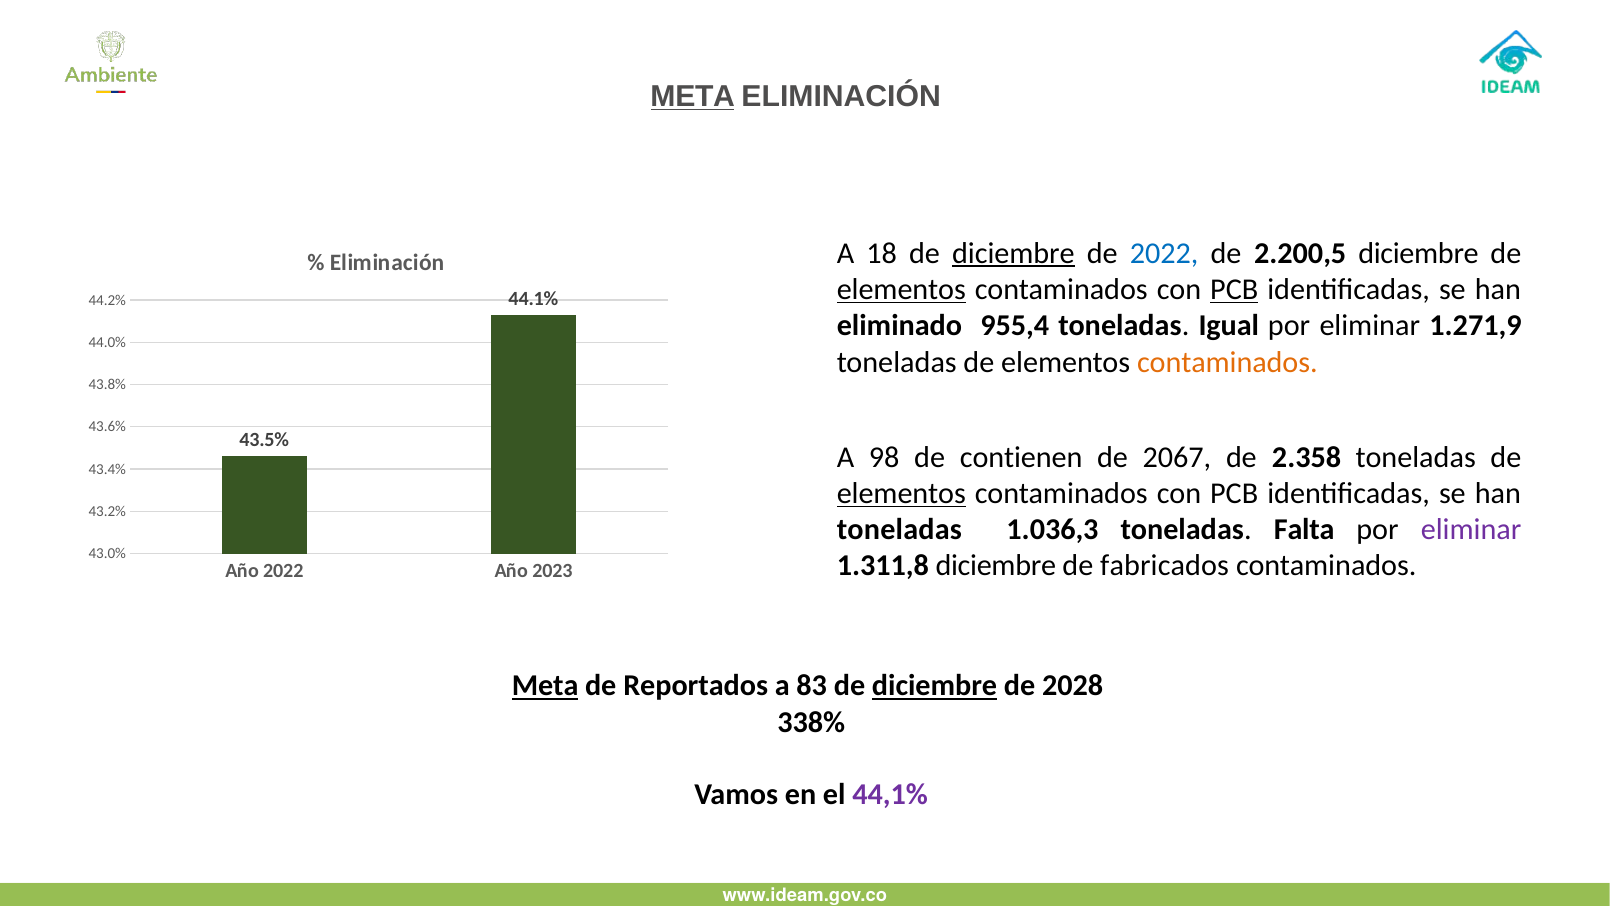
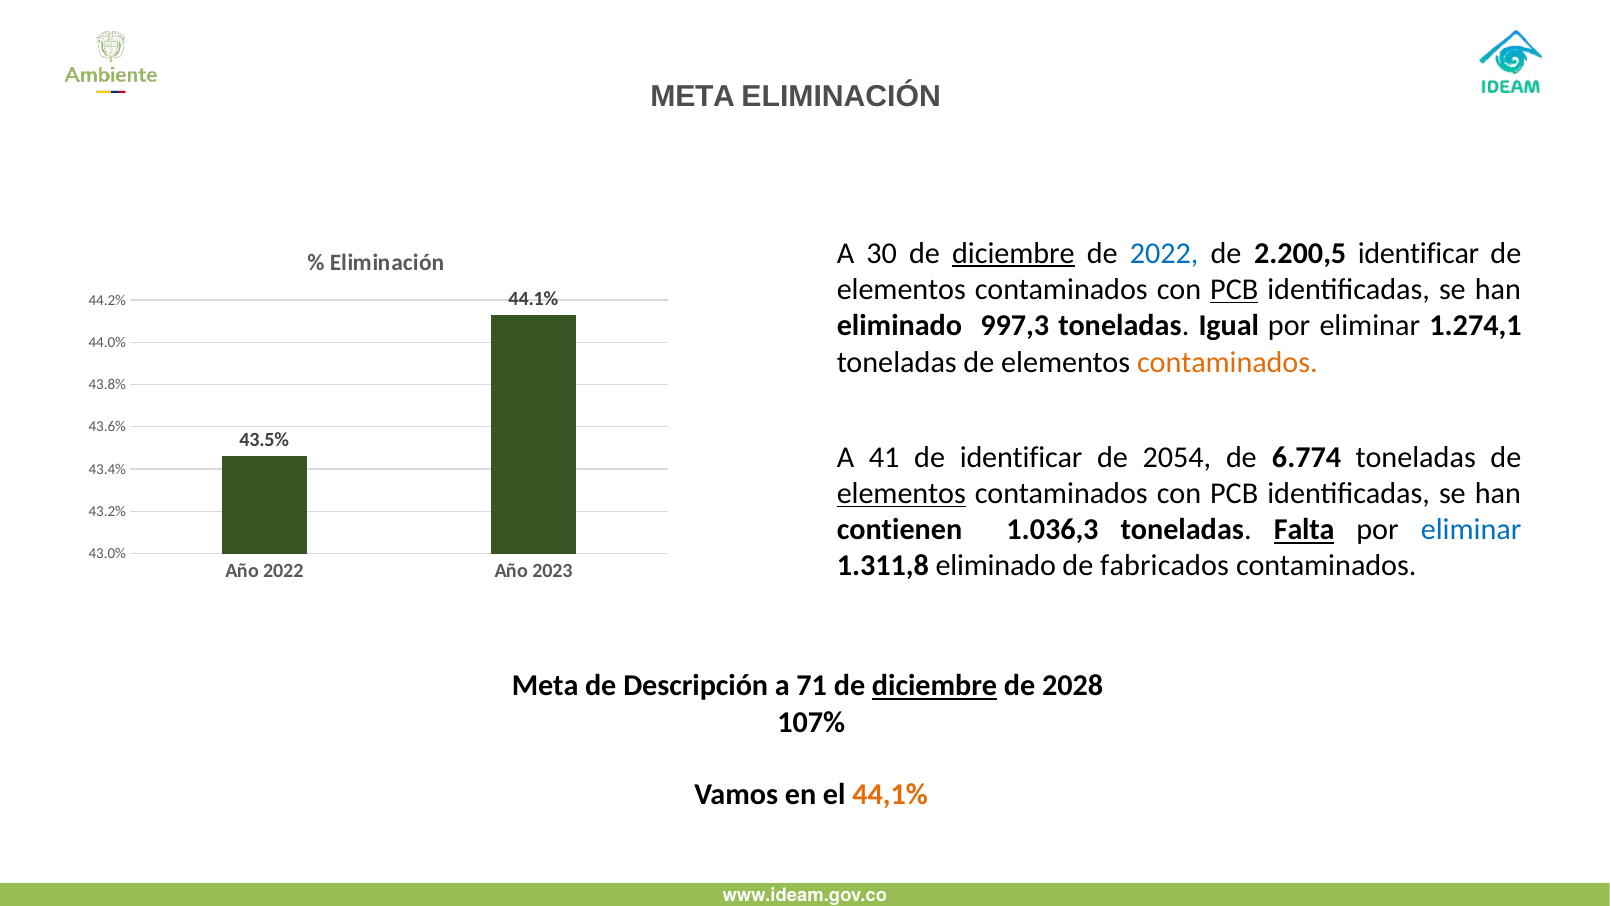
META at (693, 96) underline: present -> none
18: 18 -> 30
2.200,5 diciembre: diciembre -> identificar
elementos at (901, 289) underline: present -> none
955,4: 955,4 -> 997,3
1.271,9: 1.271,9 -> 1.274,1
98: 98 -> 41
de contienen: contienen -> identificar
2067: 2067 -> 2054
2.358: 2.358 -> 6.774
toneladas at (899, 529): toneladas -> contienen
Falta underline: none -> present
eliminar at (1471, 529) colour: purple -> blue
1.311,8 diciembre: diciembre -> eliminado
Meta at (545, 686) underline: present -> none
Reportados: Reportados -> Descripción
83: 83 -> 71
338%: 338% -> 107%
44,1% colour: purple -> orange
